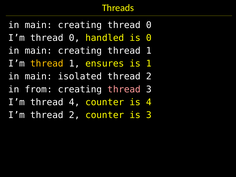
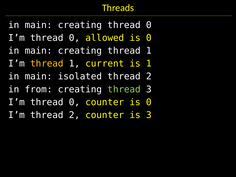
handled: handled -> allowed
ensures: ensures -> current
thread at (124, 89) colour: pink -> light green
4 at (74, 102): 4 -> 0
counter is 4: 4 -> 0
